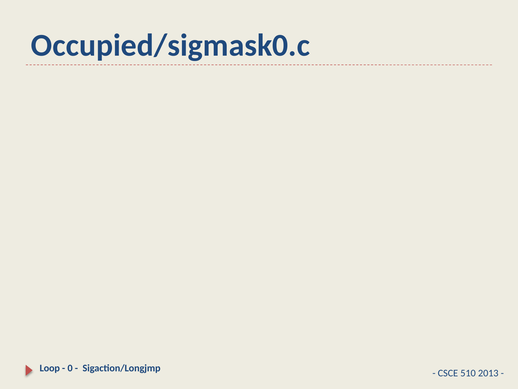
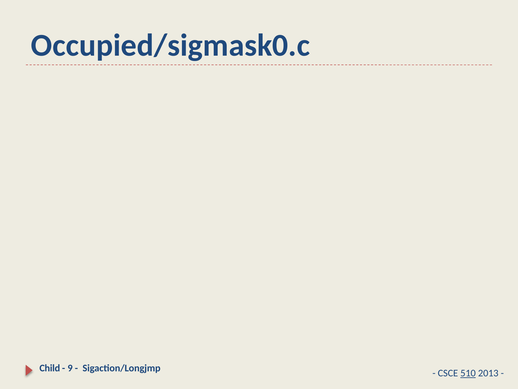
Loop: Loop -> Child
0: 0 -> 9
510 underline: none -> present
